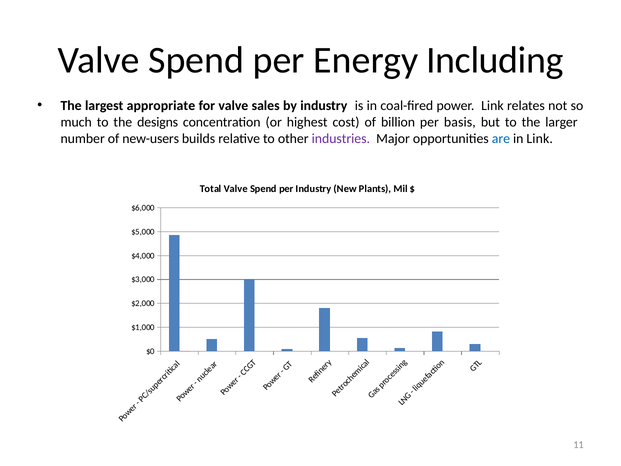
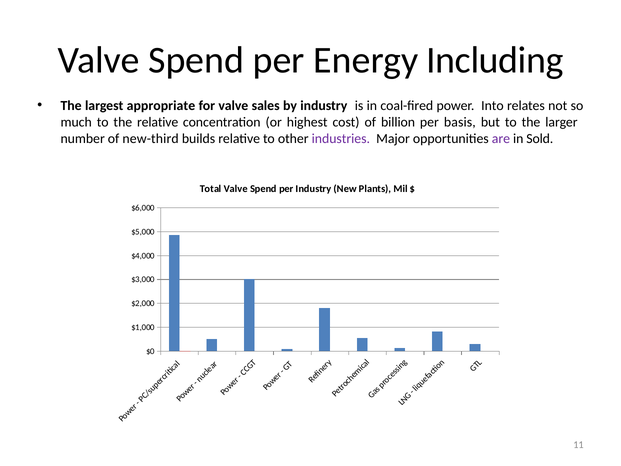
power Link: Link -> Into
the designs: designs -> relative
new-users: new-users -> new-third
are colour: blue -> purple
in Link: Link -> Sold
